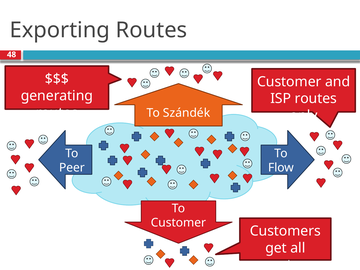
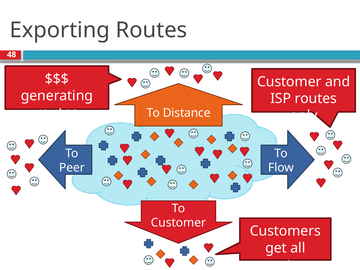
Szándék: Szándék -> Distance
